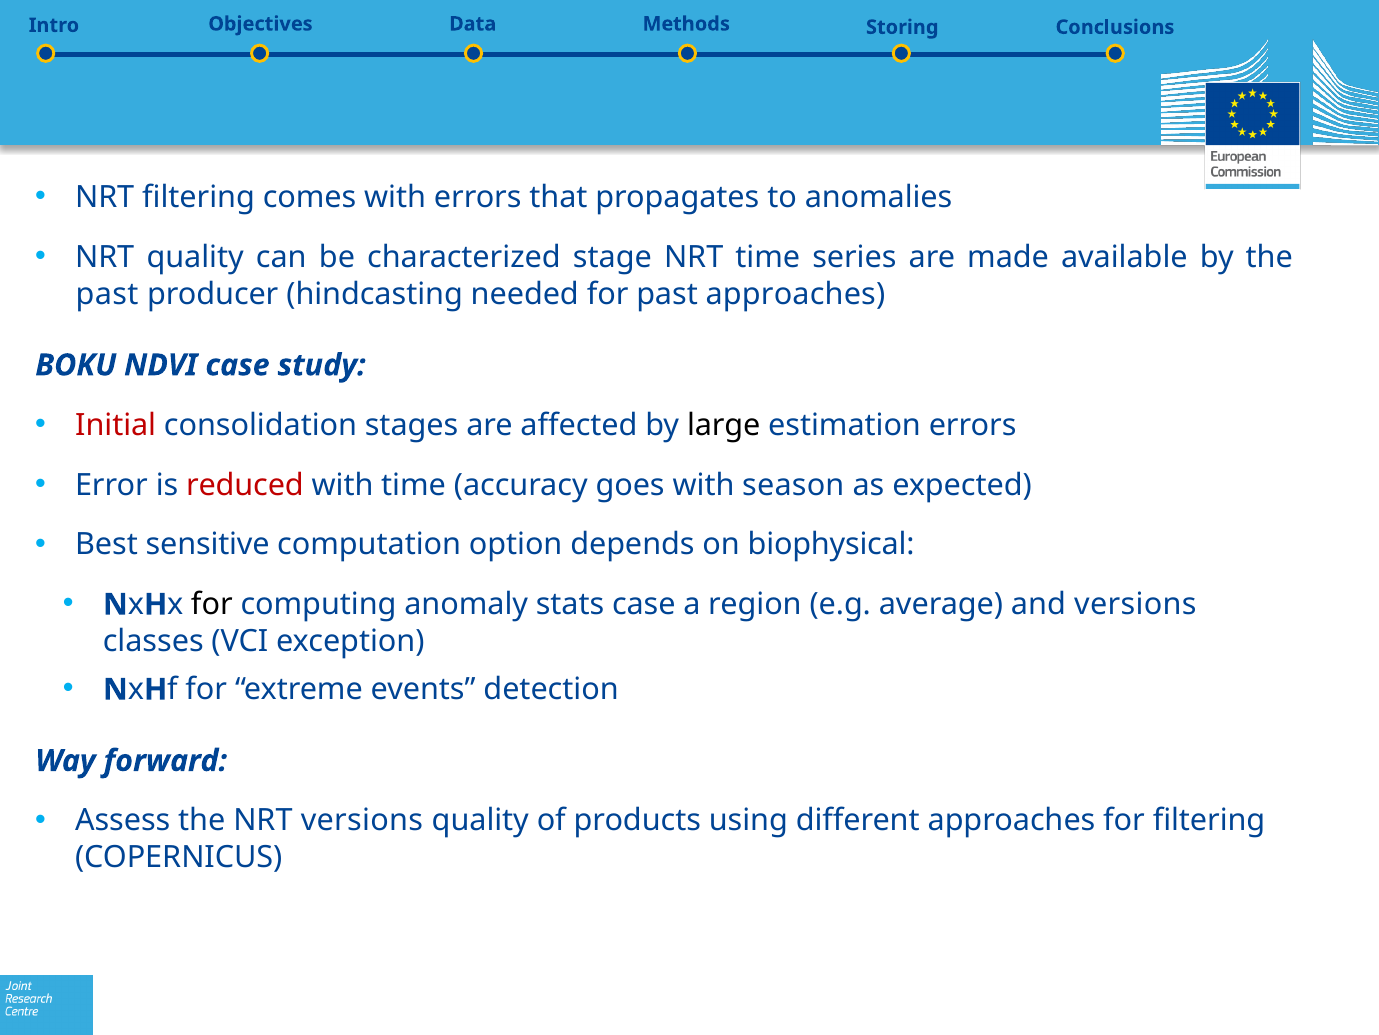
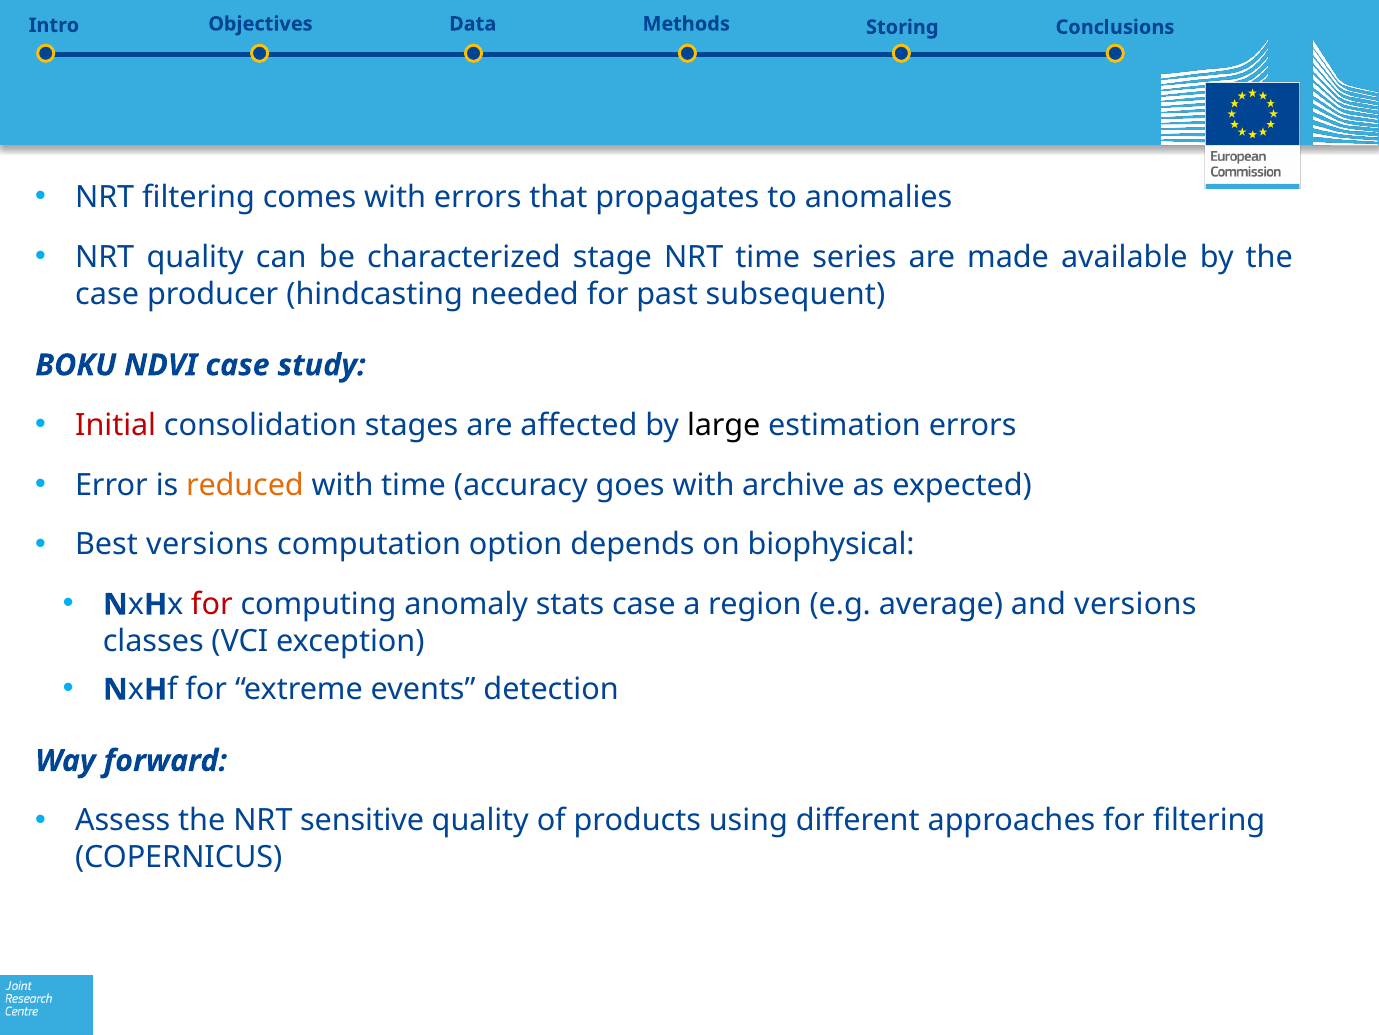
past at (107, 294): past -> case
past approaches: approaches -> subsequent
reduced colour: red -> orange
season: season -> archive
Best sensitive: sensitive -> versions
for at (212, 604) colour: black -> red
NRT versions: versions -> sensitive
